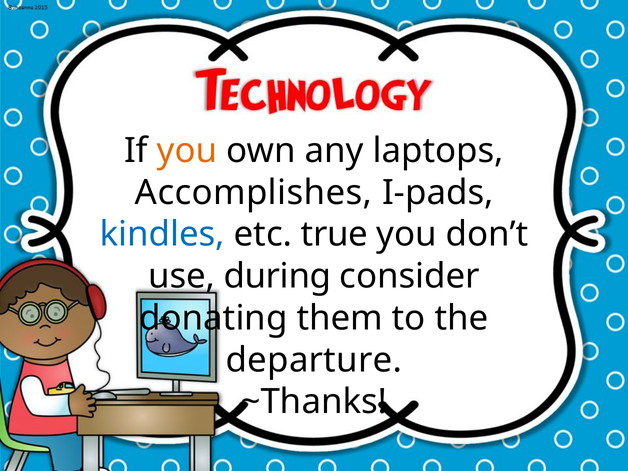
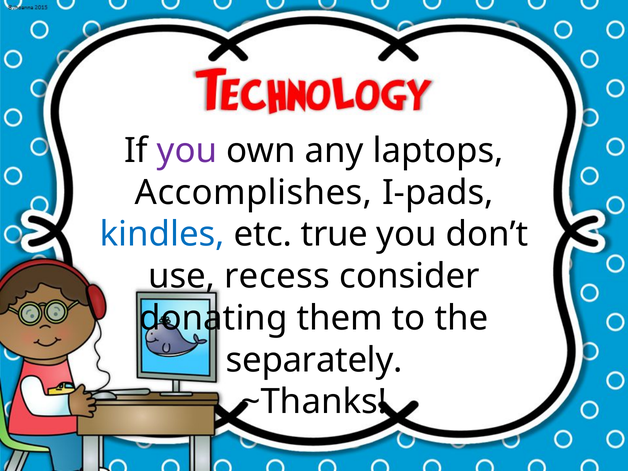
you at (187, 151) colour: orange -> purple
during: during -> recess
departure: departure -> separately
